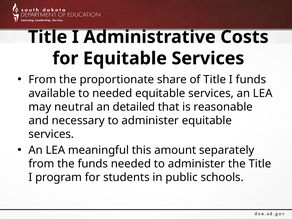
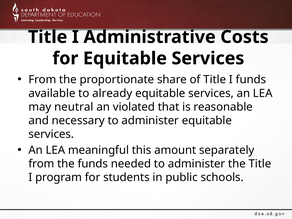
to needed: needed -> already
detailed: detailed -> violated
